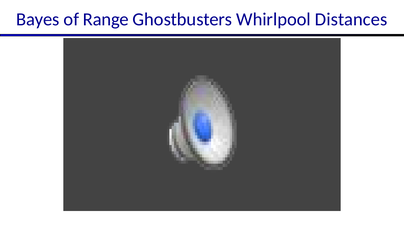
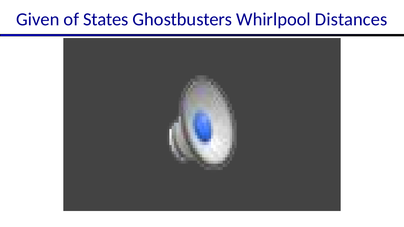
Bayes: Bayes -> Given
Range: Range -> States
